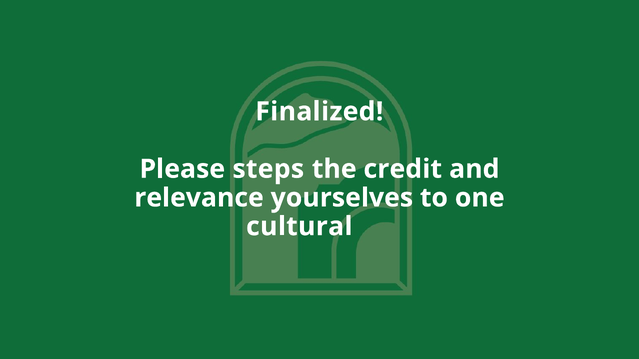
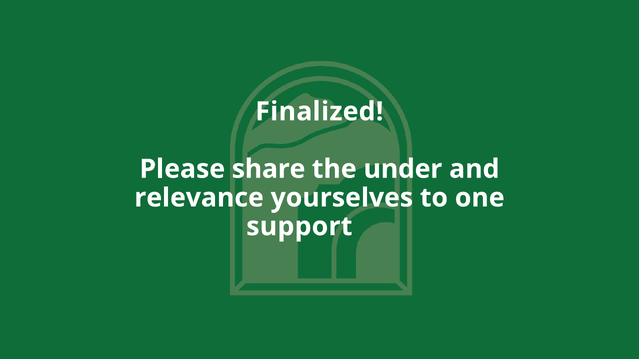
steps: steps -> share
credit: credit -> under
cultural: cultural -> support
